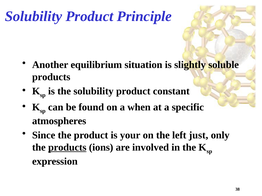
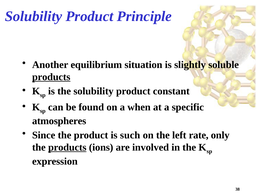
products at (51, 77) underline: none -> present
your: your -> such
just: just -> rate
